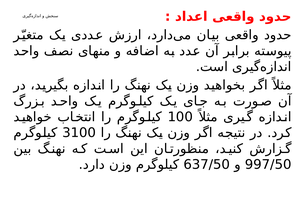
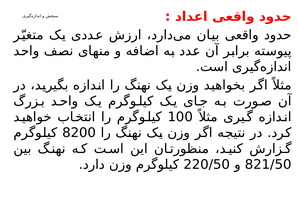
3100: 3100 -> 8200
637/50: 637/50 -> 220/50
997/50: 997/50 -> 821/50
